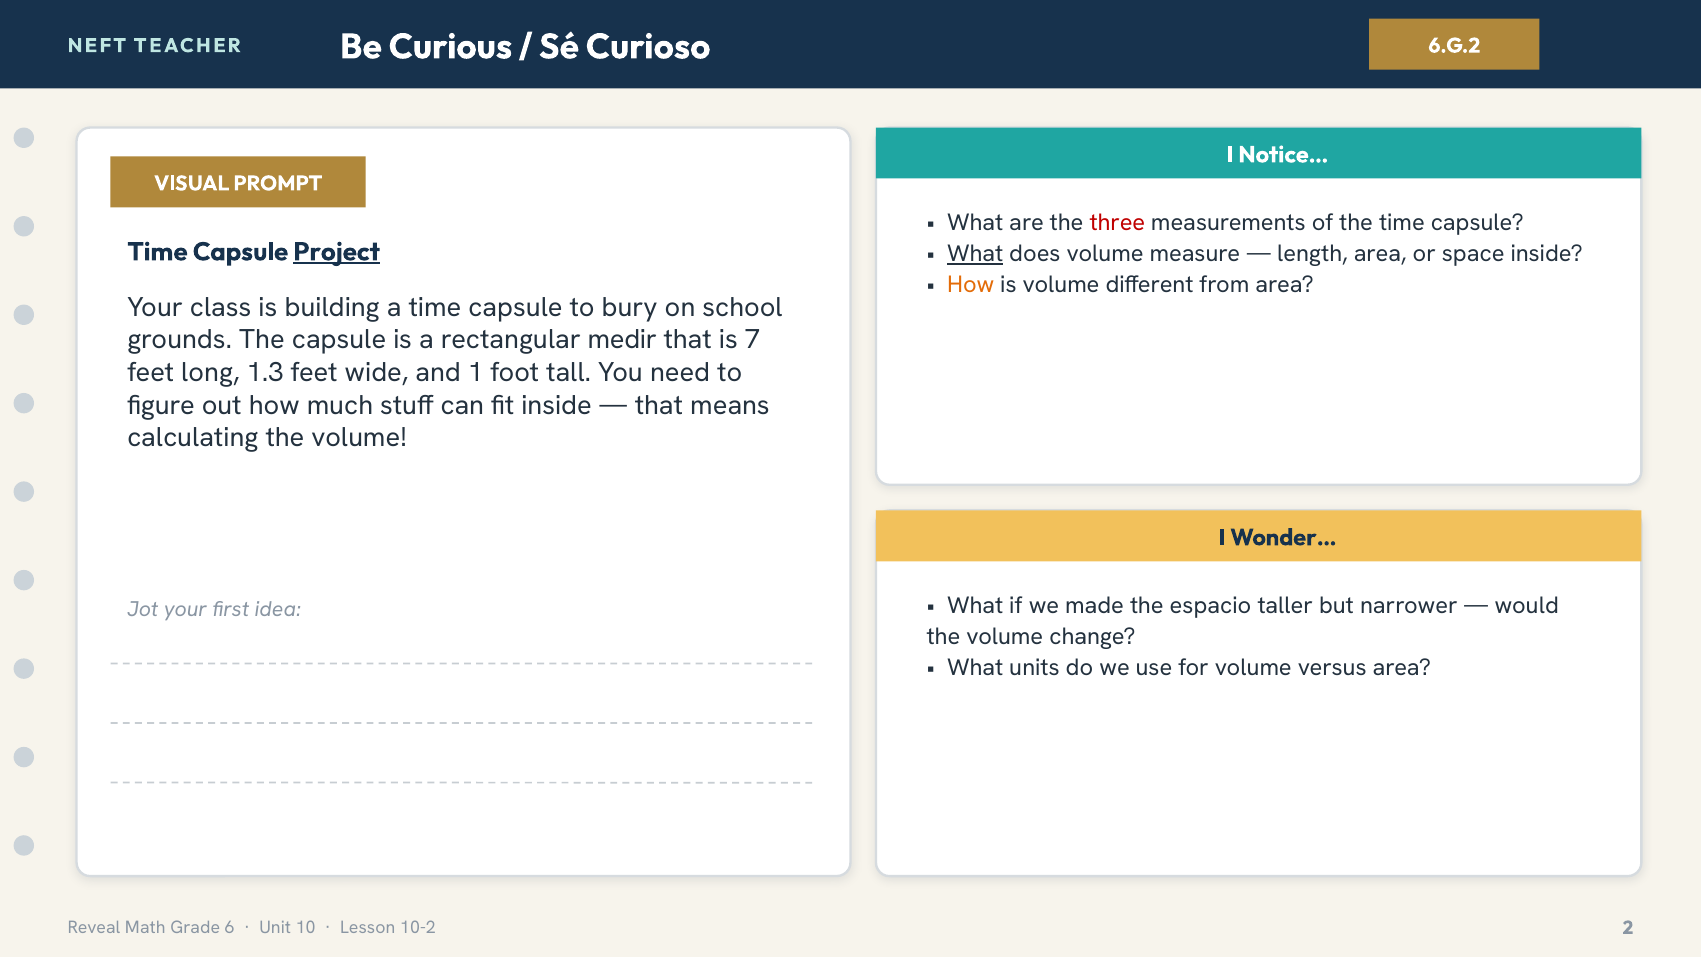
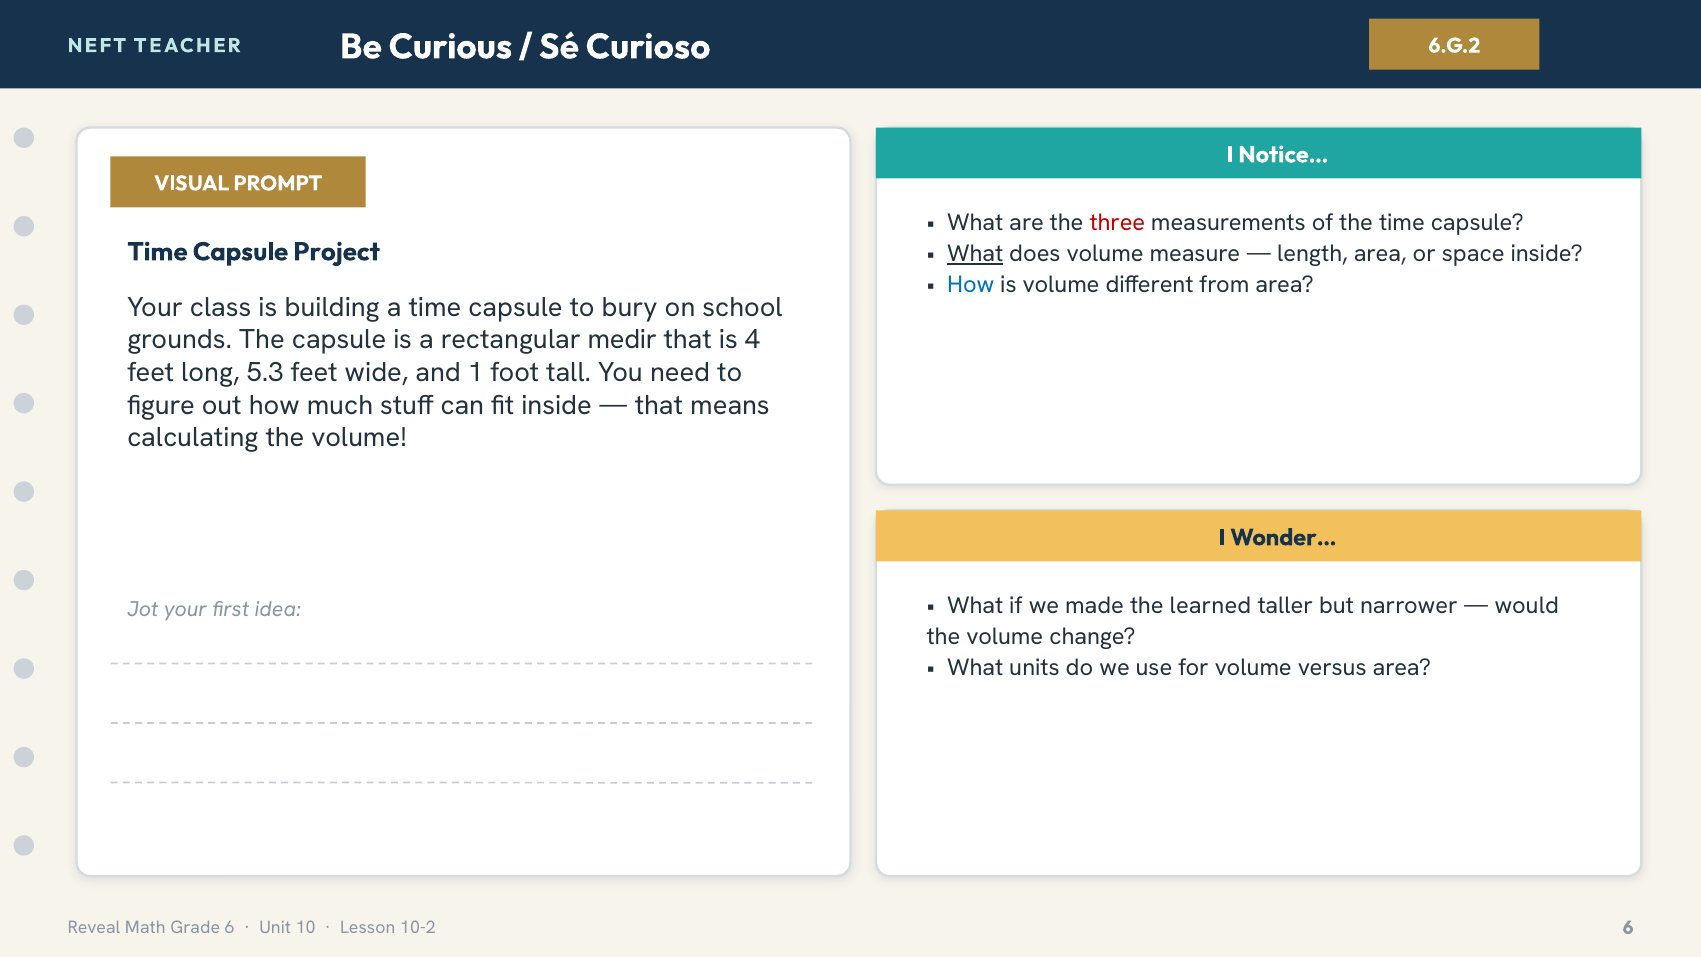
Project underline: present -> none
How at (971, 285) colour: orange -> blue
7: 7 -> 4
1.3: 1.3 -> 5.3
espacio: espacio -> learned
10-2 2: 2 -> 6
